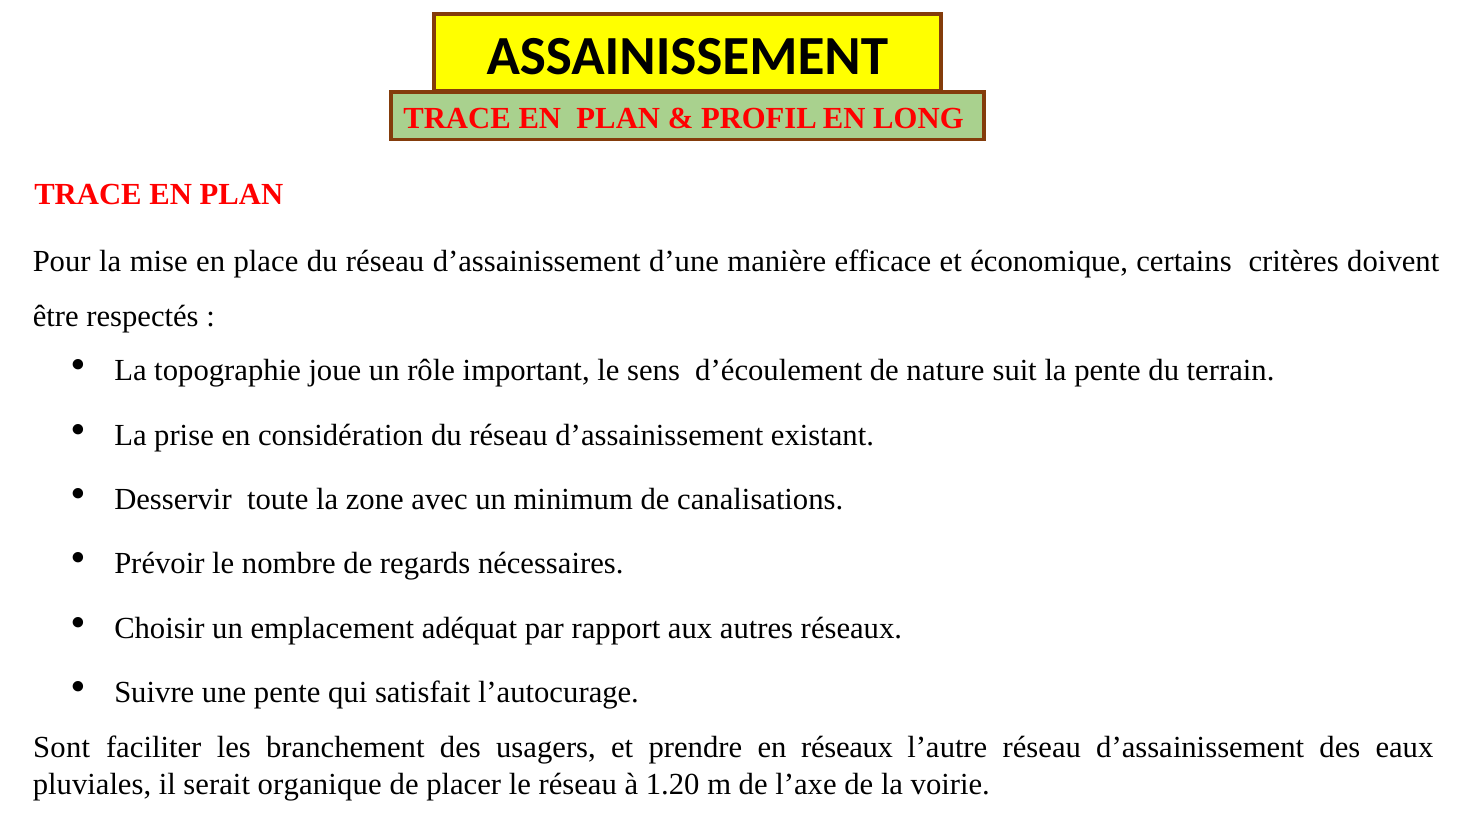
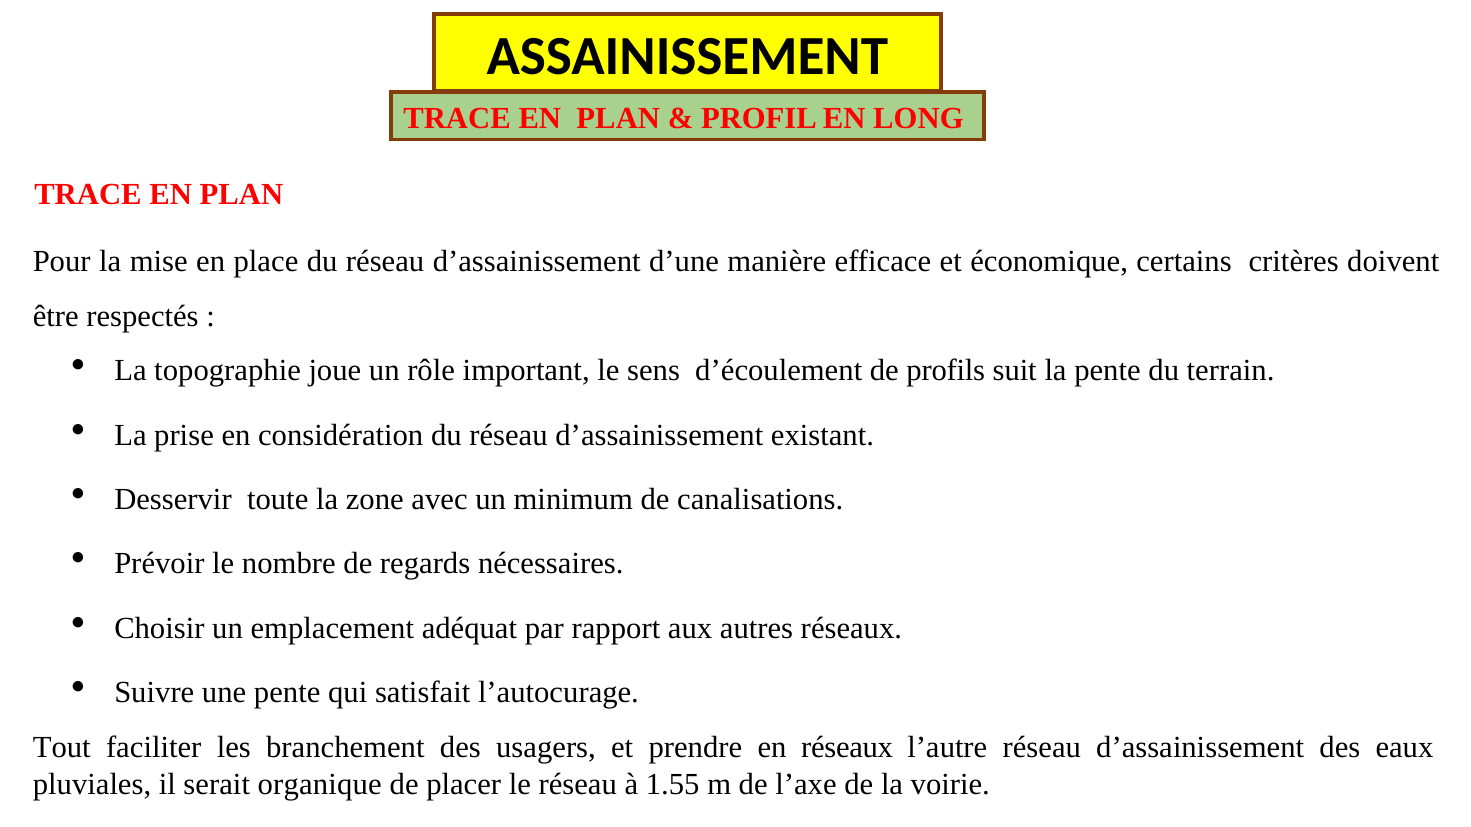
nature: nature -> profils
Sont: Sont -> Tout
1.20: 1.20 -> 1.55
